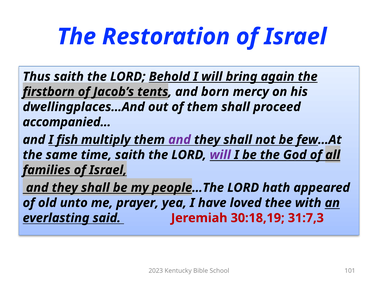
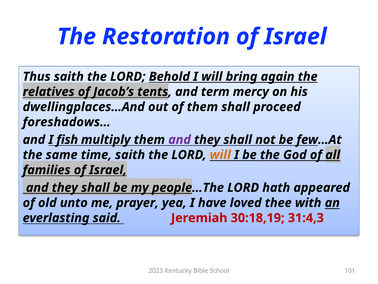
firstborn: firstborn -> relatives
born: born -> term
accompanied…: accompanied… -> foreshadows…
will at (220, 155) colour: purple -> orange
31:7,3: 31:7,3 -> 31:4,3
